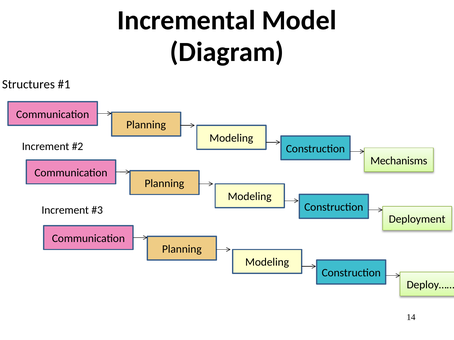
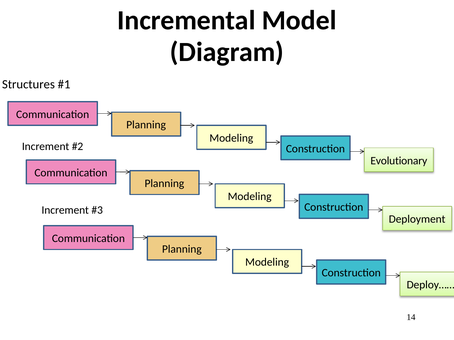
Mechanisms: Mechanisms -> Evolutionary
